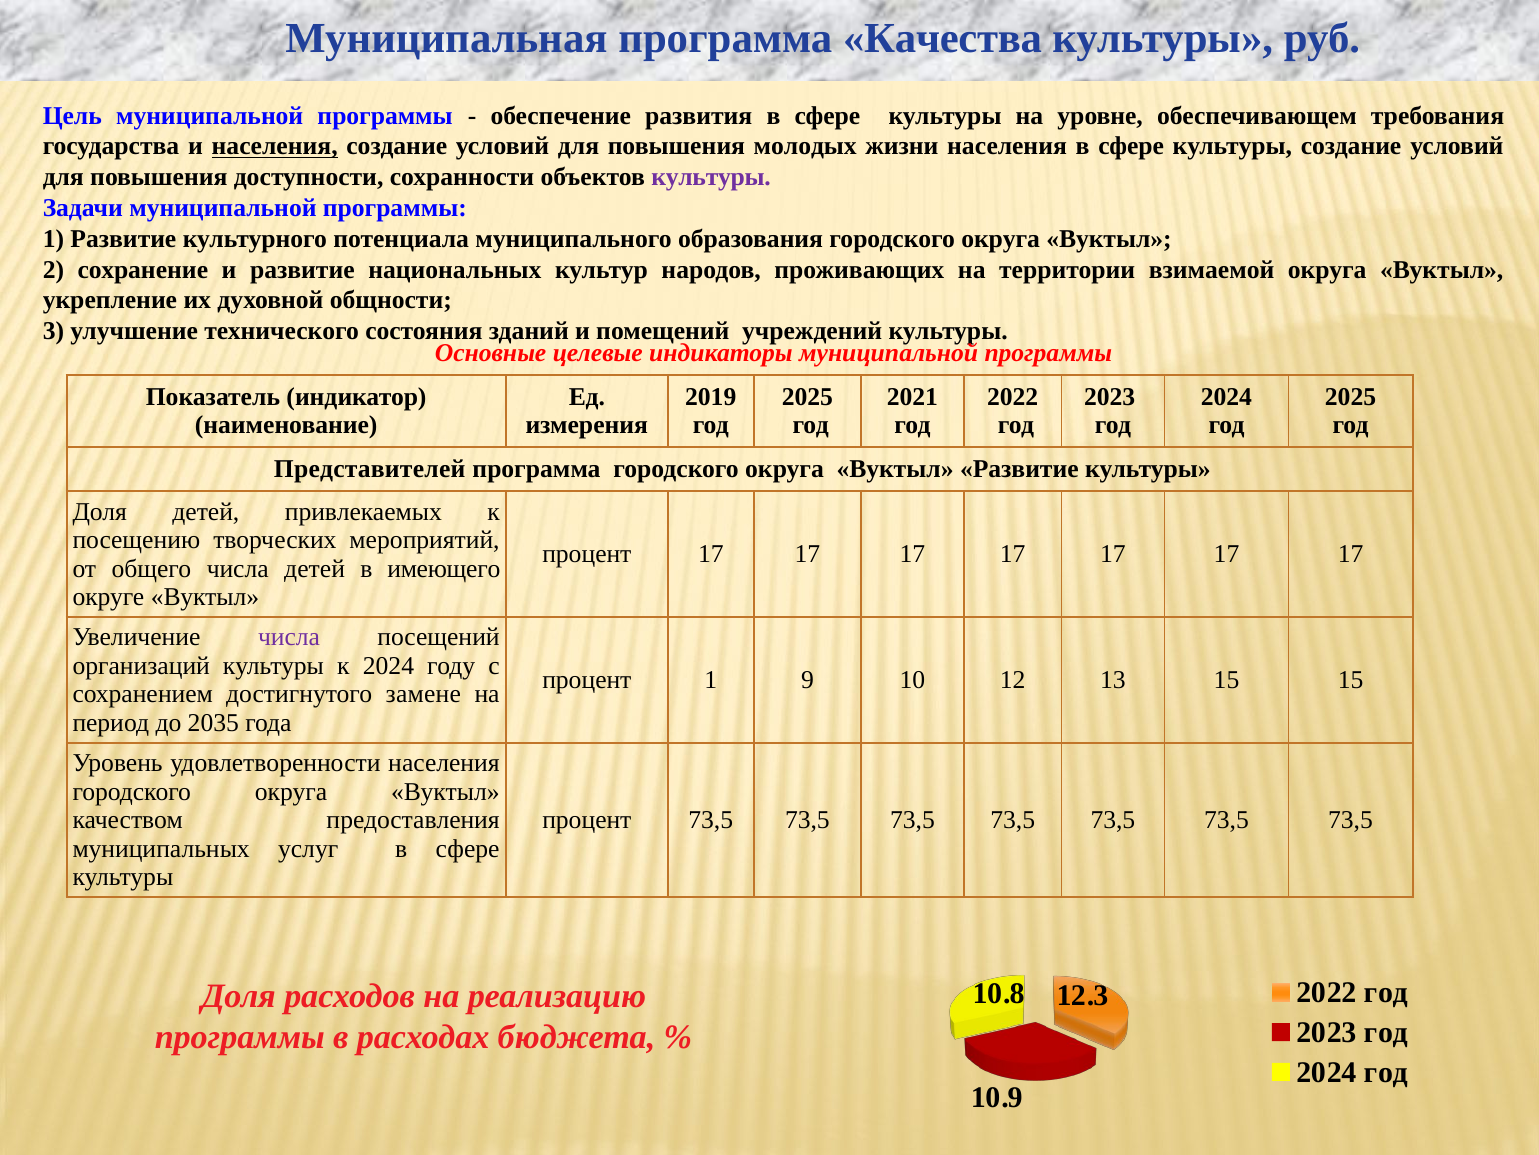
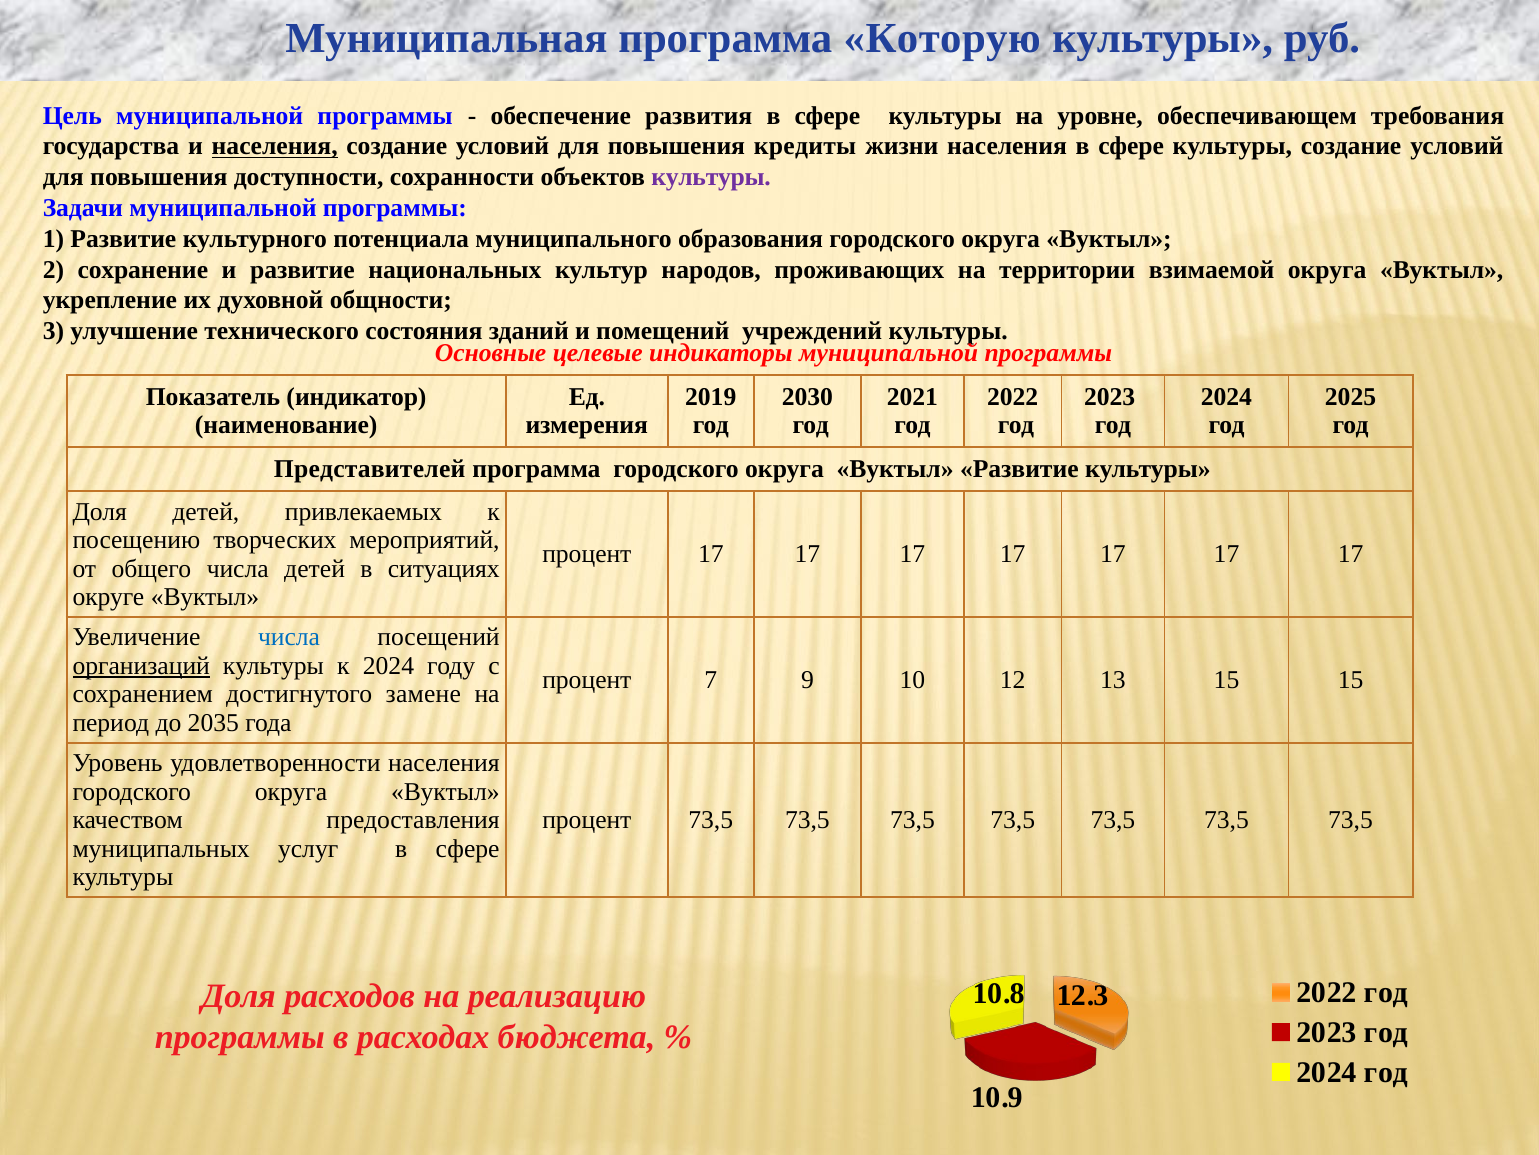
Качества: Качества -> Которую
молодых: молодых -> кредиты
2025 at (807, 397): 2025 -> 2030
имеющего: имеющего -> ситуациях
числа at (289, 637) colour: purple -> blue
организаций underline: none -> present
процент 1: 1 -> 7
